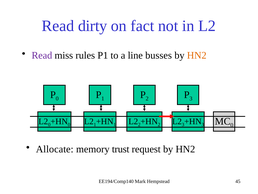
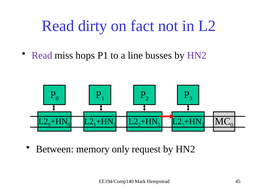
rules: rules -> hops
HN2 at (197, 55) colour: orange -> purple
Allocate: Allocate -> Between
trust: trust -> only
